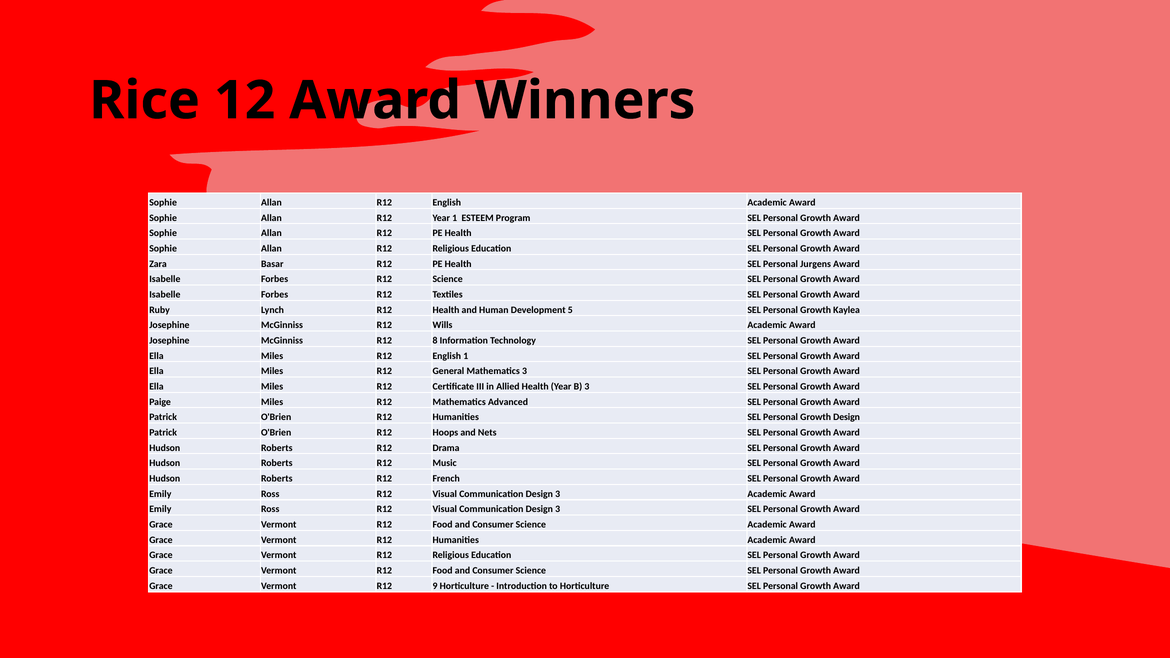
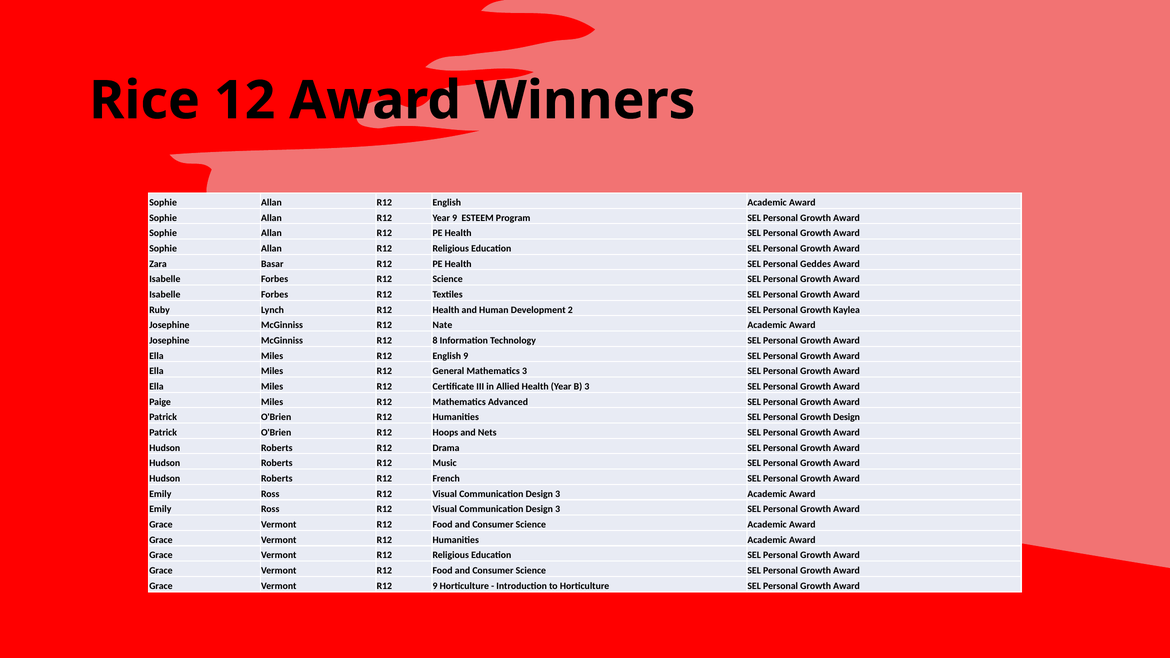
Year 1: 1 -> 9
Jurgens: Jurgens -> Geddes
5: 5 -> 2
Wills: Wills -> Nate
English 1: 1 -> 9
